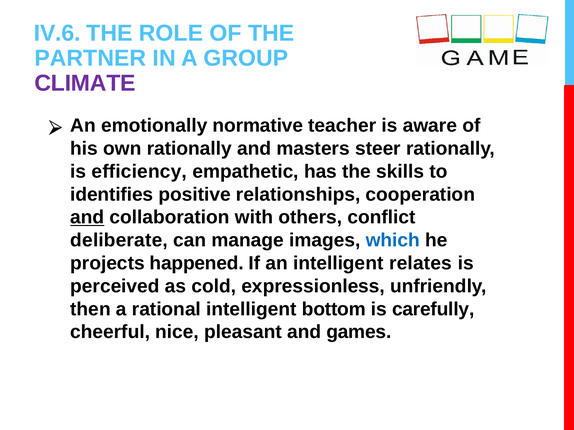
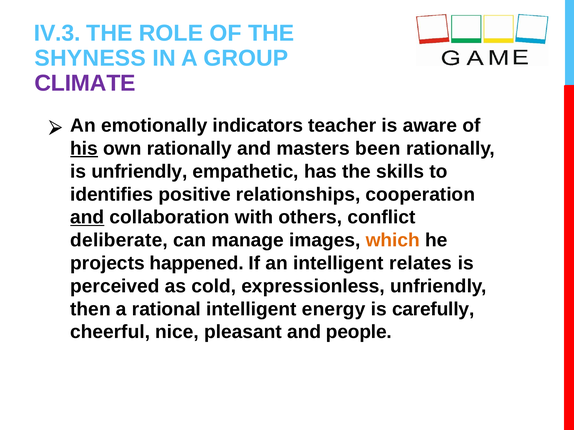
IV.6: IV.6 -> IV.3
PARTNER: PARTNER -> SHYNESS
normative: normative -> indicators
his underline: none -> present
steer: steer -> been
is efficiency: efficiency -> unfriendly
which colour: blue -> orange
bottom: bottom -> energy
games: games -> people
